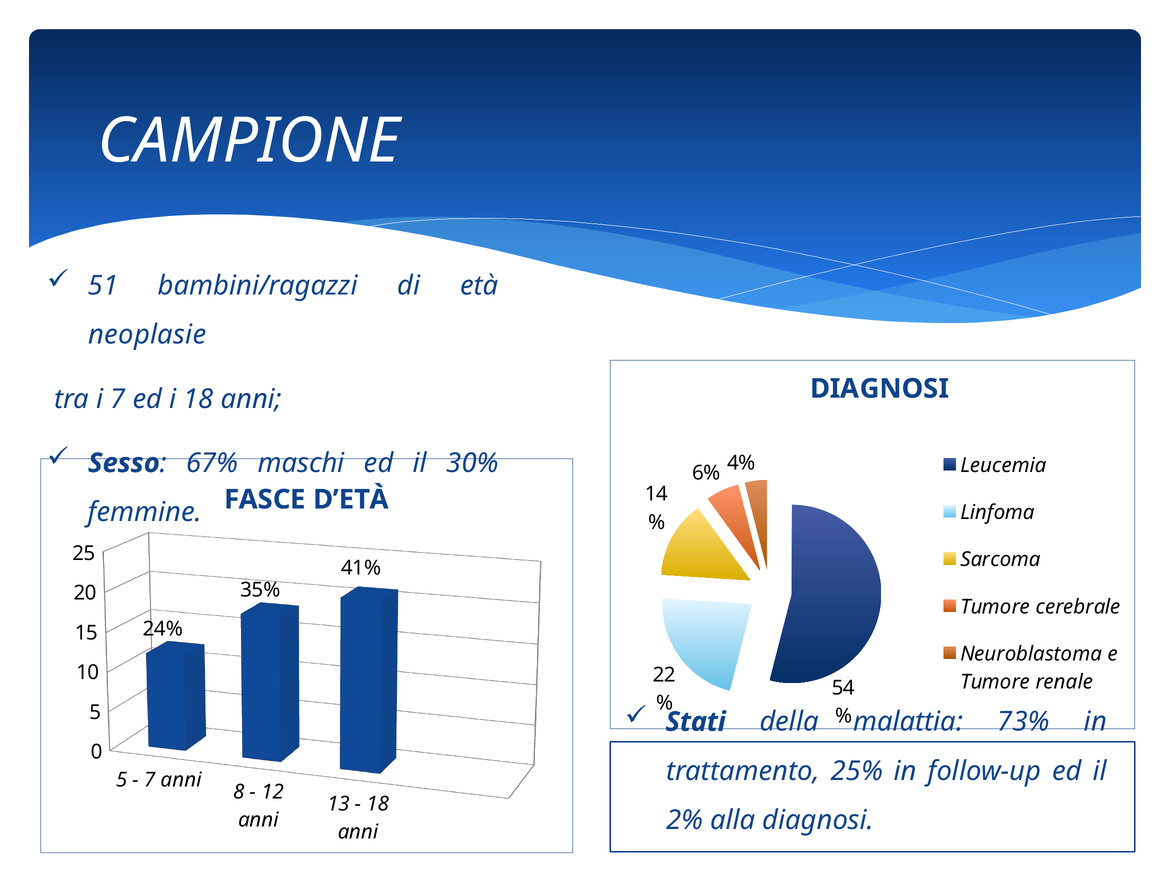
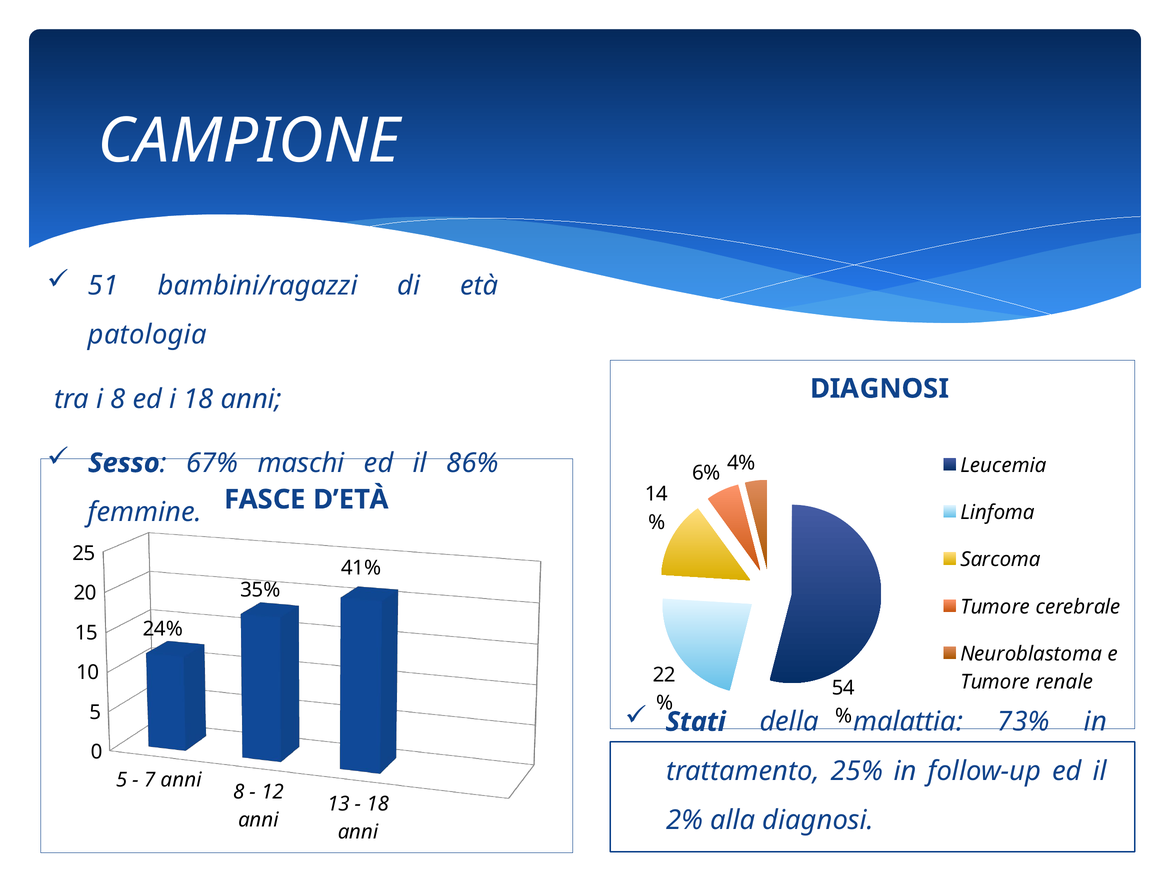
neoplasie: neoplasie -> patologia
i 7: 7 -> 8
30%: 30% -> 86%
